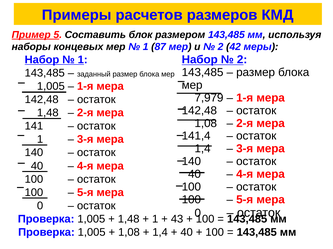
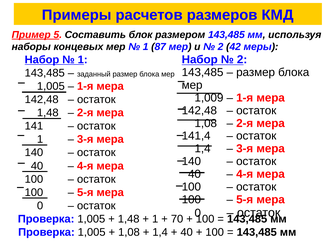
7,979: 7,979 -> 1,009
43: 43 -> 70
